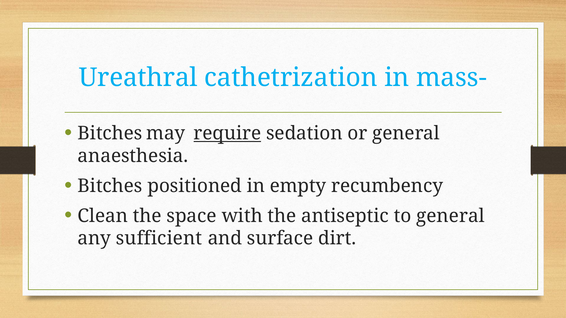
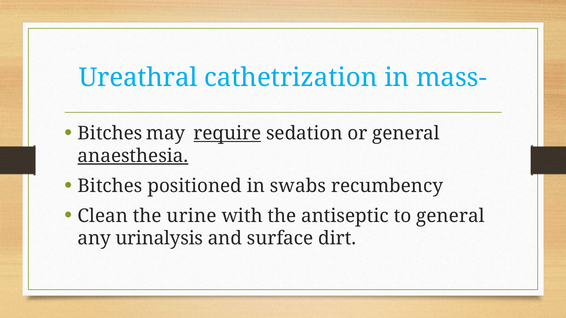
anaesthesia underline: none -> present
empty: empty -> swabs
space: space -> urine
sufficient: sufficient -> urinalysis
